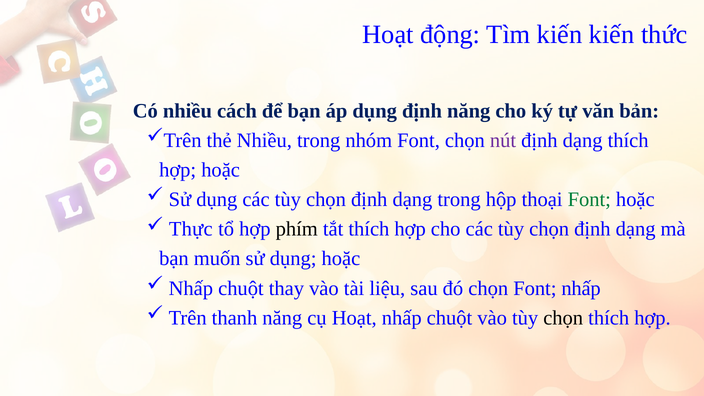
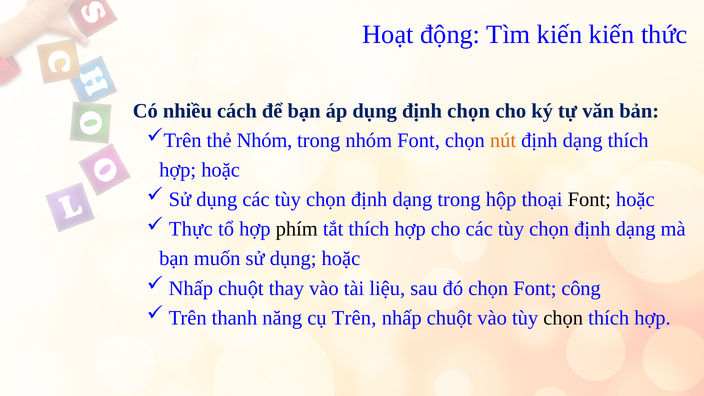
định năng: năng -> chọn
thẻ Nhiều: Nhiều -> Nhóm
nút colour: purple -> orange
Font at (589, 199) colour: green -> black
Font nhấp: nhấp -> công
cụ Hoạt: Hoạt -> Trên
